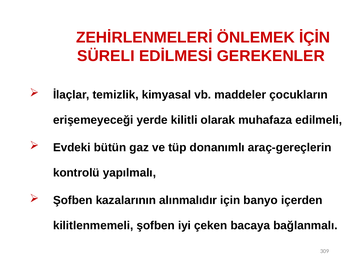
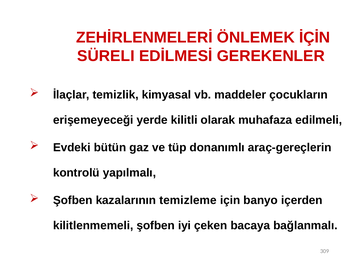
alınmalıdır: alınmalıdır -> temizleme
